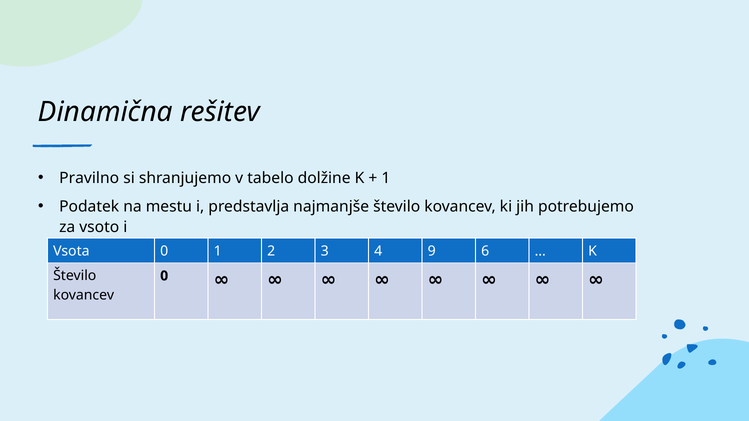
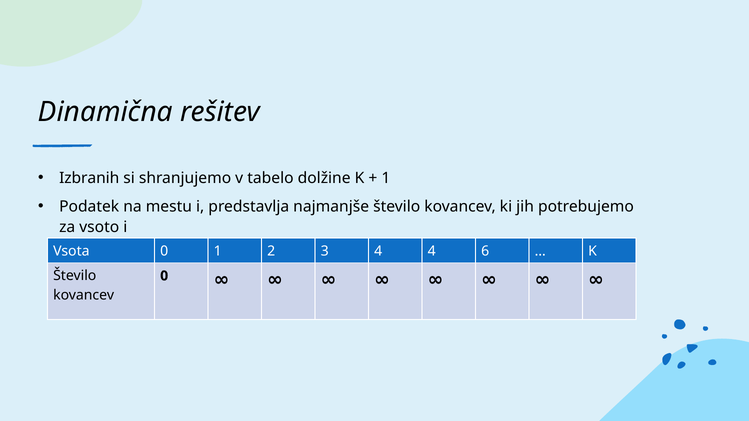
Pravilno: Pravilno -> Izbranih
4 9: 9 -> 4
